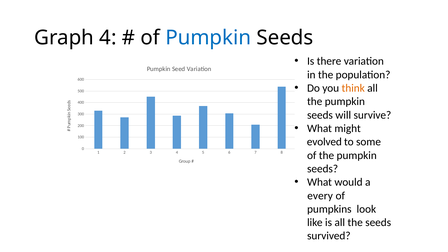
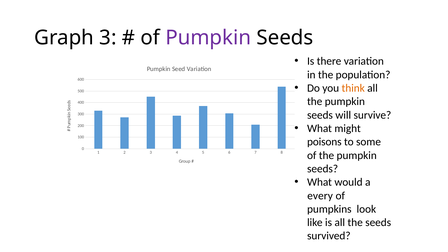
Graph 4: 4 -> 3
Pumpkin at (208, 38) colour: blue -> purple
evolved: evolved -> poisons
